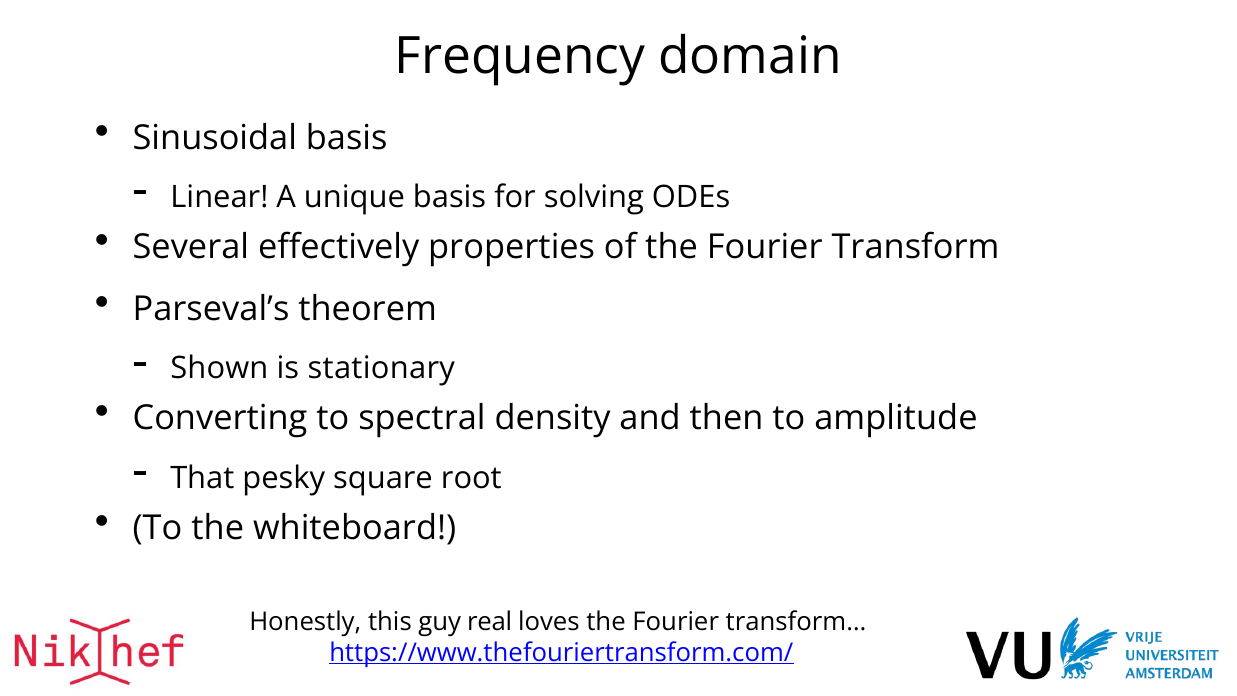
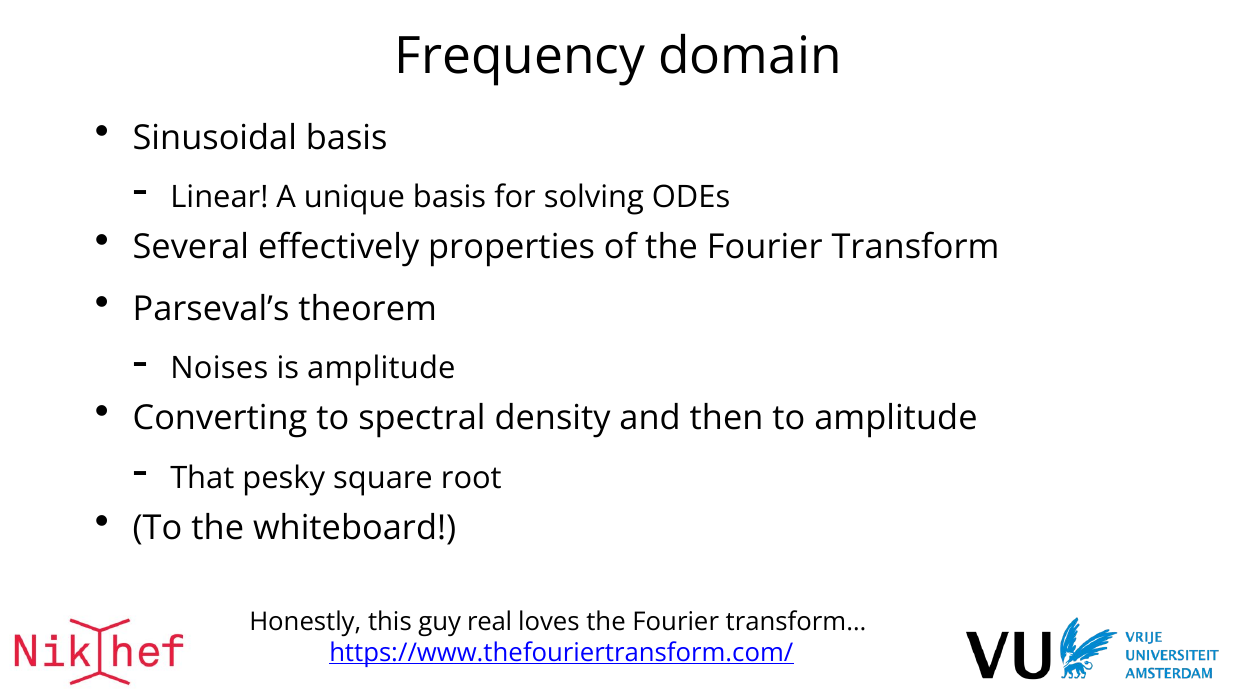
Shown: Shown -> Noises
is stationary: stationary -> amplitude
